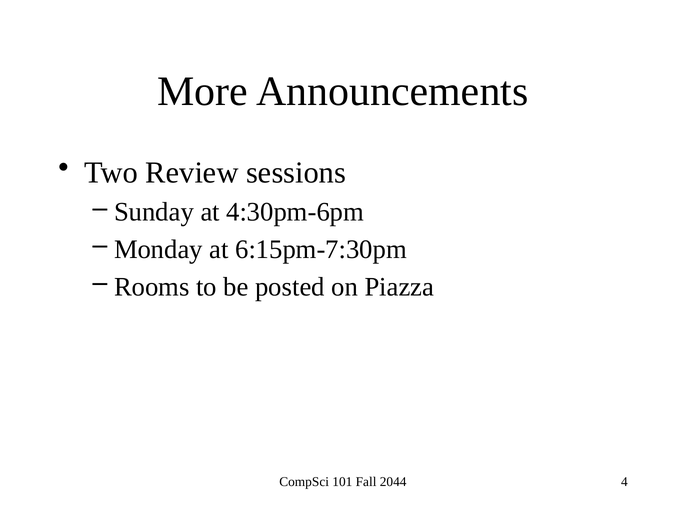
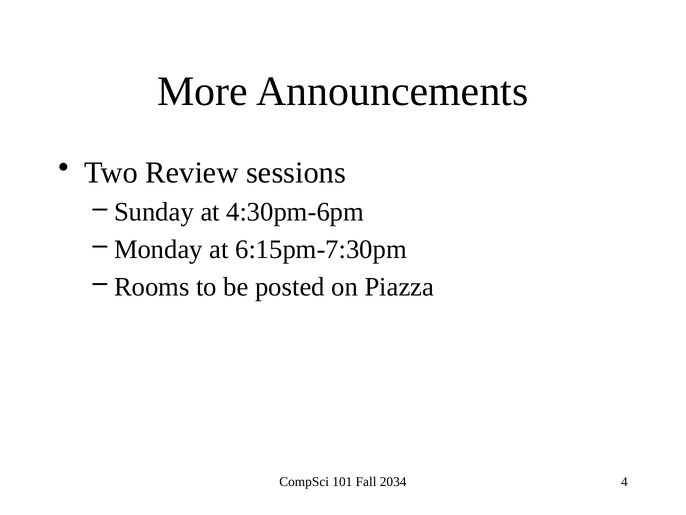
2044: 2044 -> 2034
